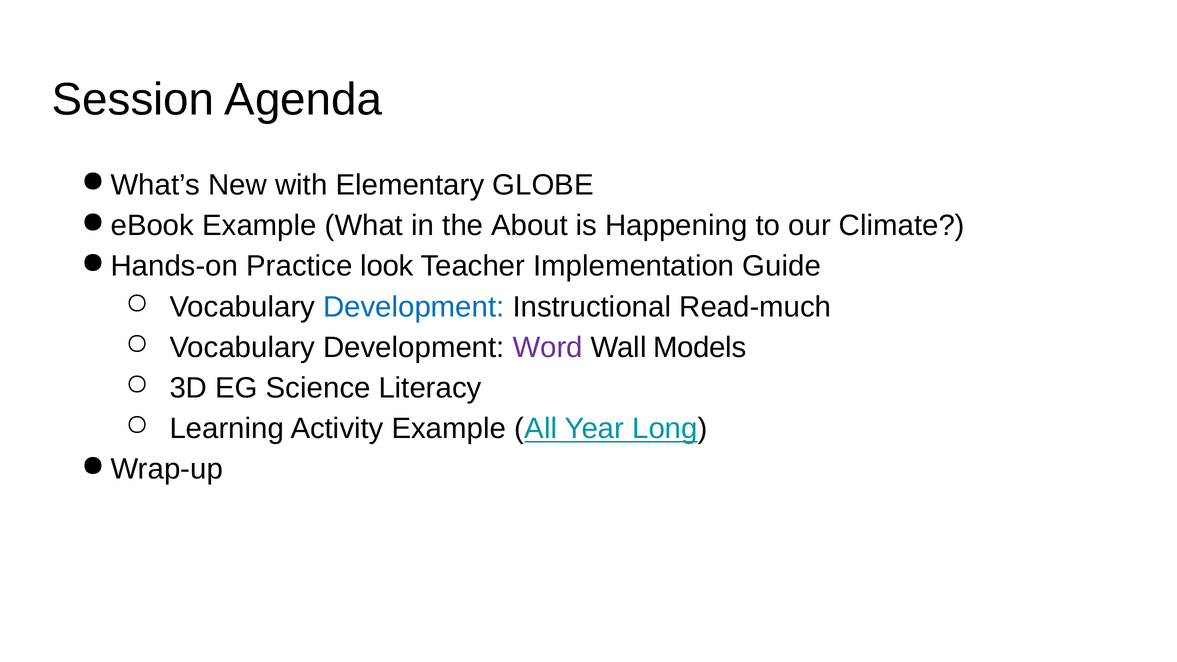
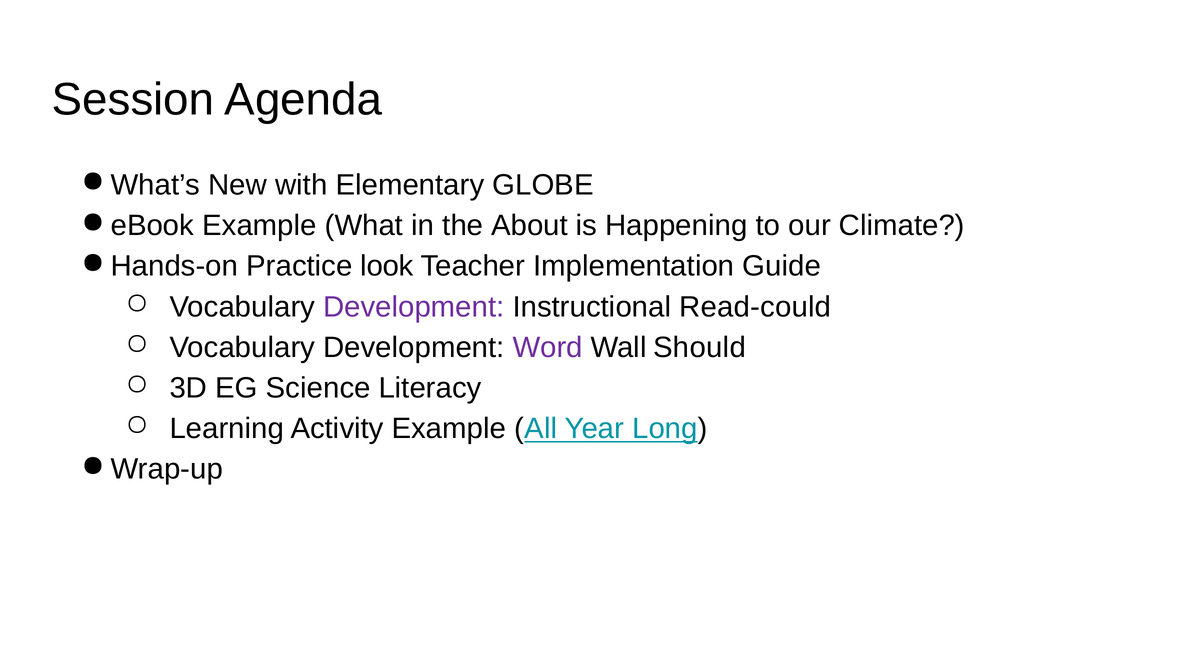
Development at (414, 307) colour: blue -> purple
Read-much: Read-much -> Read-could
Models: Models -> Should
